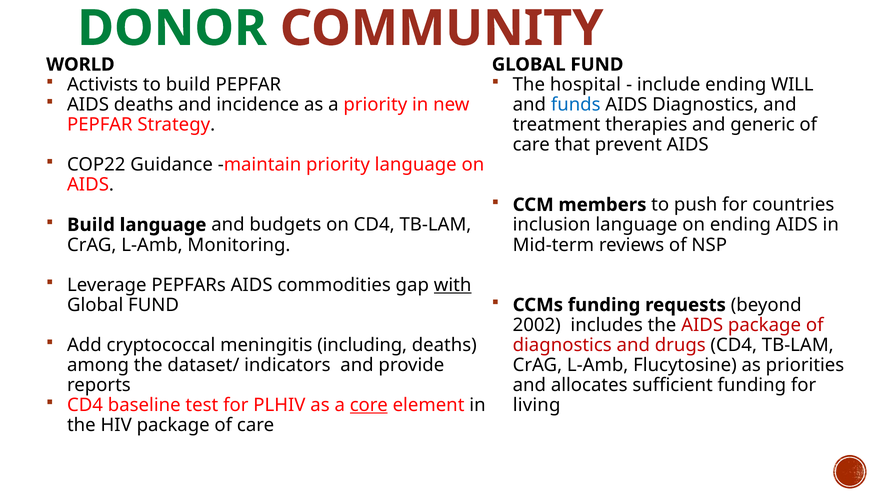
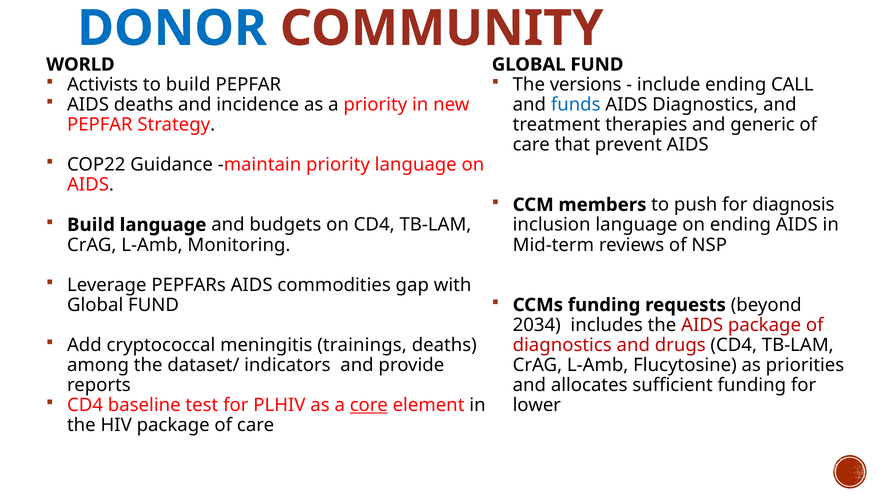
DONOR colour: green -> blue
hospital: hospital -> versions
WILL: WILL -> CALL
countries: countries -> diagnosis
with underline: present -> none
2002: 2002 -> 2034
including: including -> trainings
living: living -> lower
